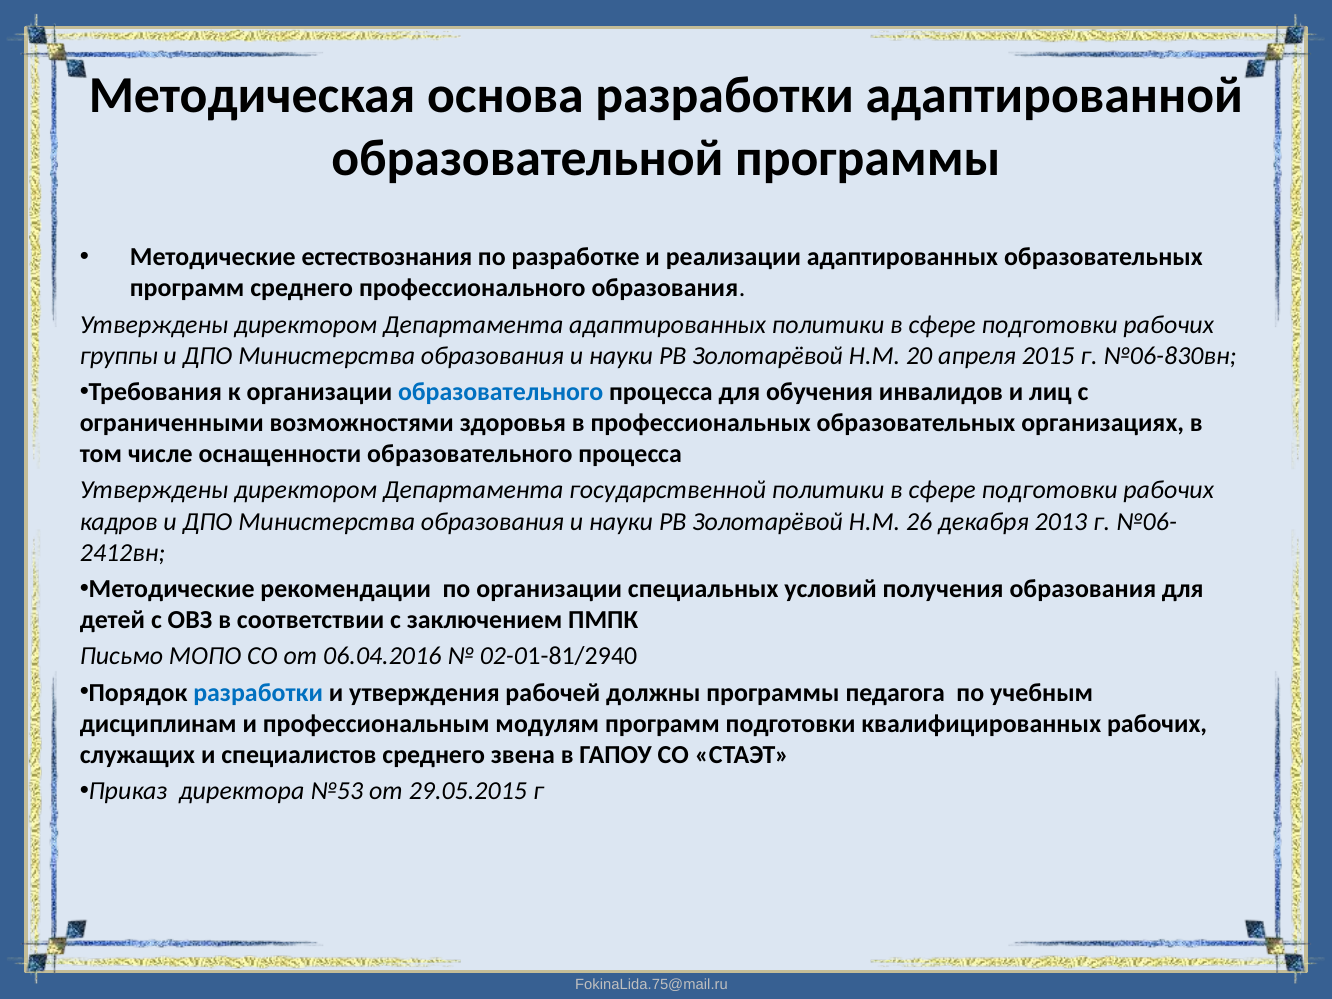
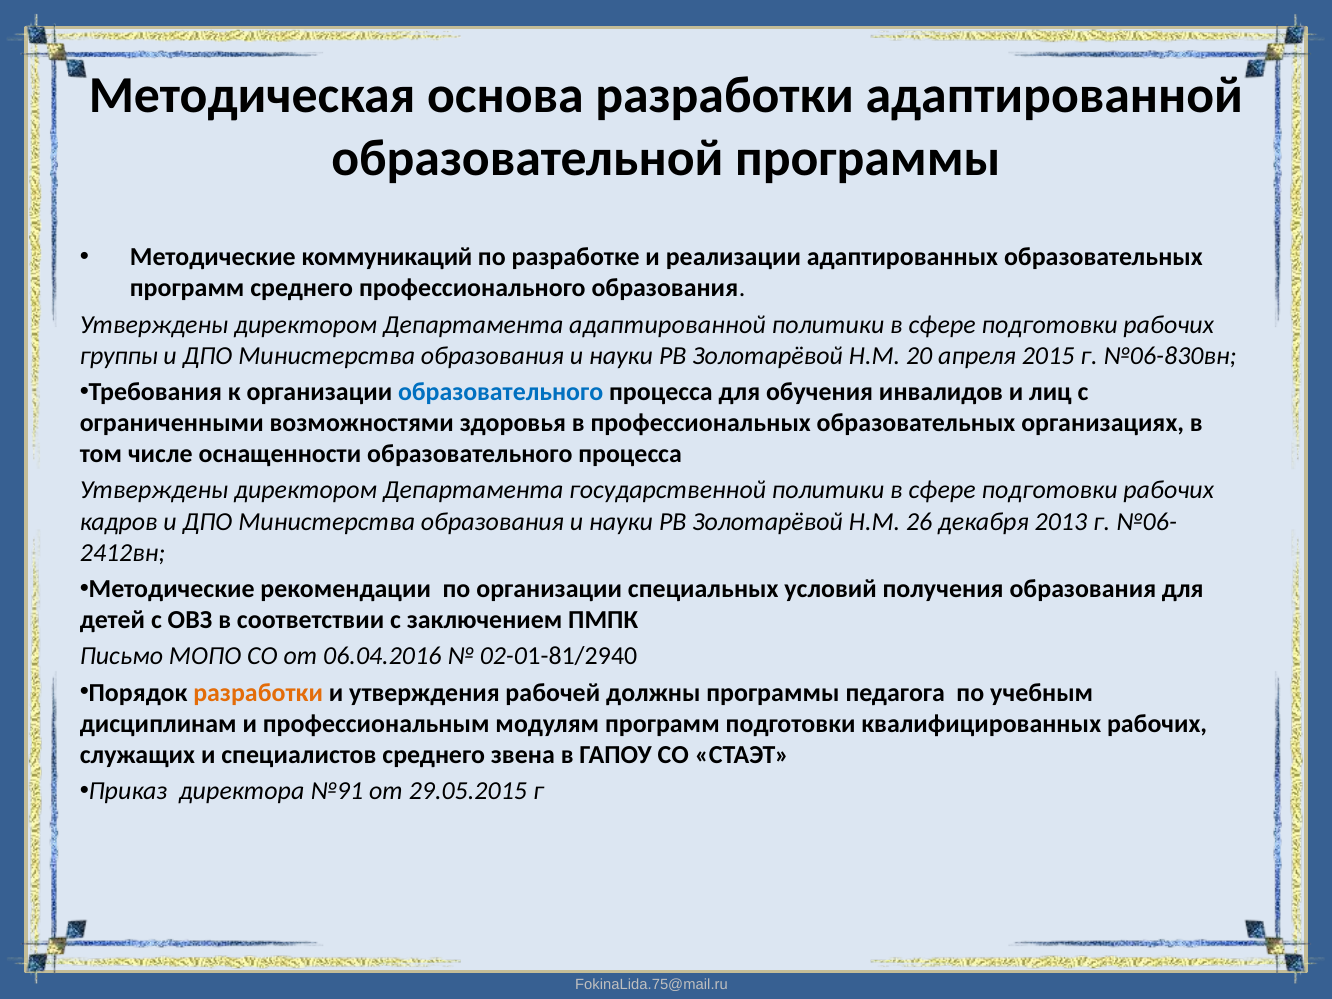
естествознания: естествознания -> коммуникаций
Департамента адаптированных: адаптированных -> адаптированной
разработки at (258, 693) colour: blue -> orange
№53: №53 -> №91
